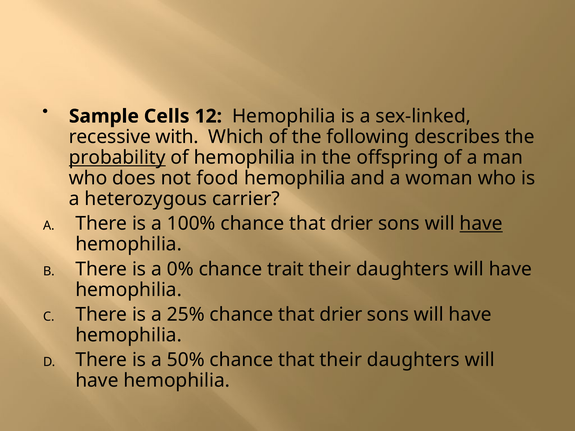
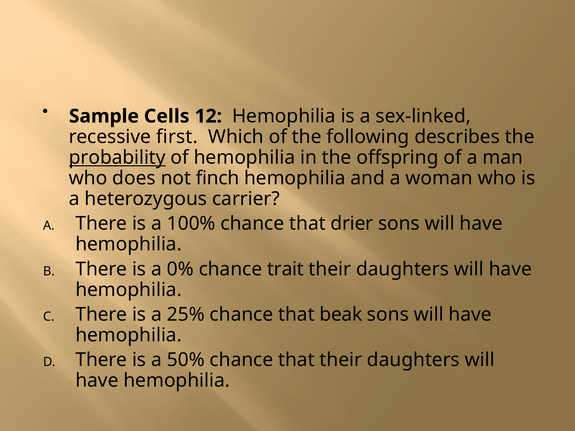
with: with -> first
food: food -> finch
have at (481, 224) underline: present -> none
25% chance that drier: drier -> beak
